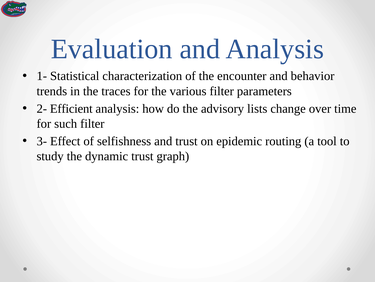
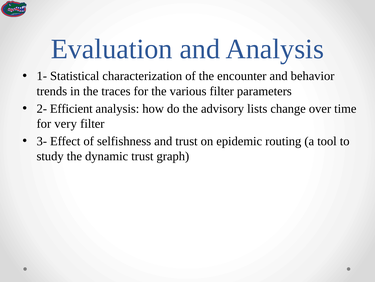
such: such -> very
